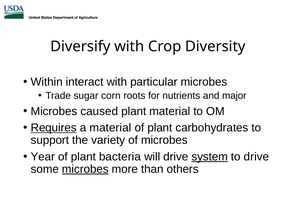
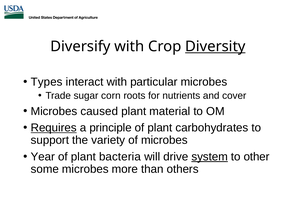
Diversity underline: none -> present
Within: Within -> Types
major: major -> cover
a material: material -> principle
to drive: drive -> other
microbes at (85, 169) underline: present -> none
